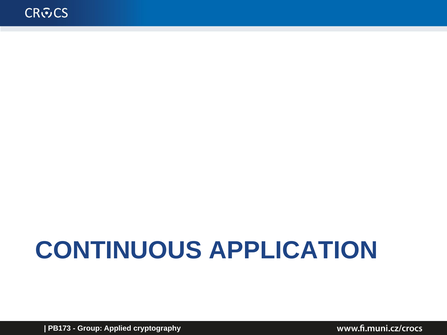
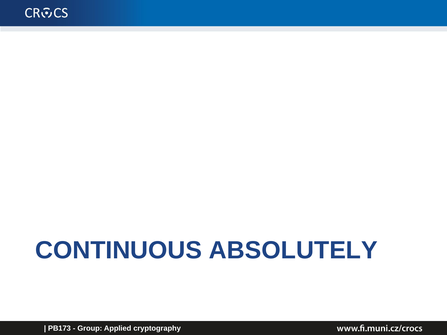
APPLICATION: APPLICATION -> ABSOLUTELY
